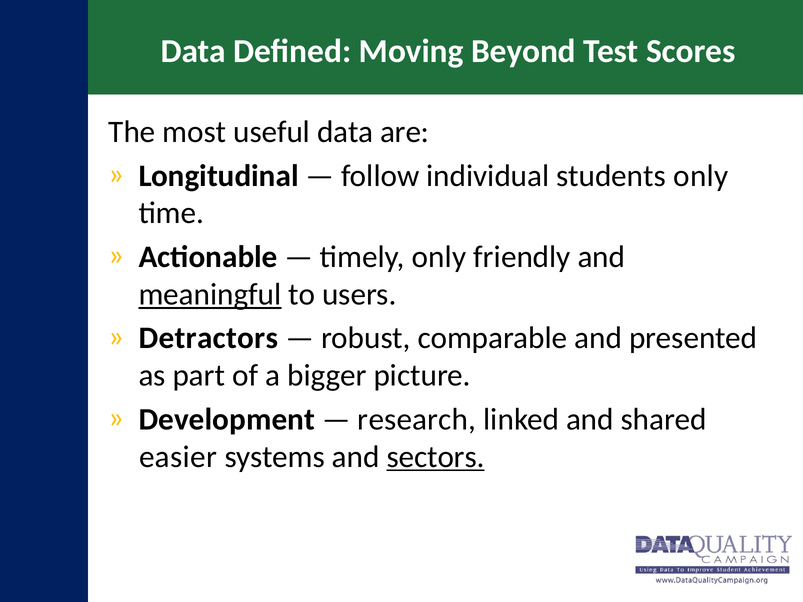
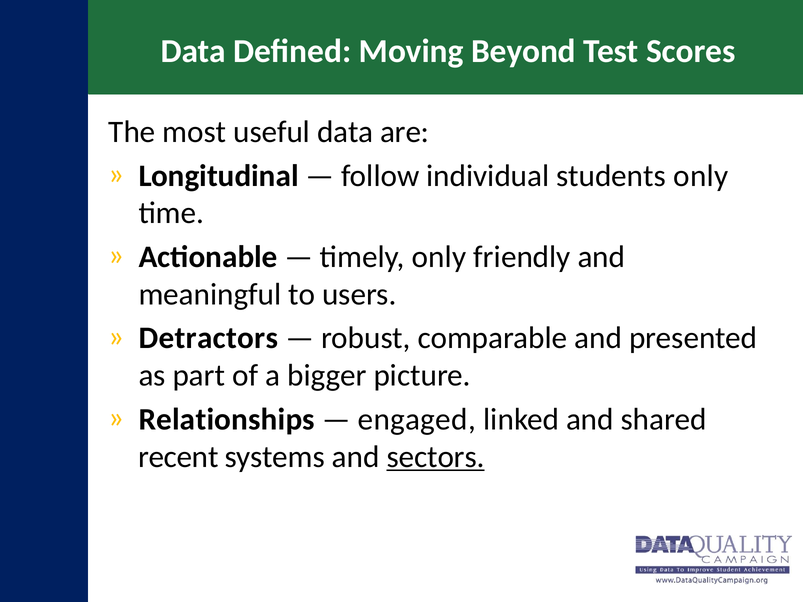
meaningful underline: present -> none
Development: Development -> Relationships
research: research -> engaged
easier: easier -> recent
